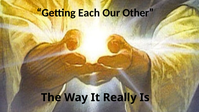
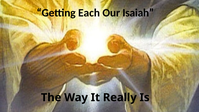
Other: Other -> Isaiah
